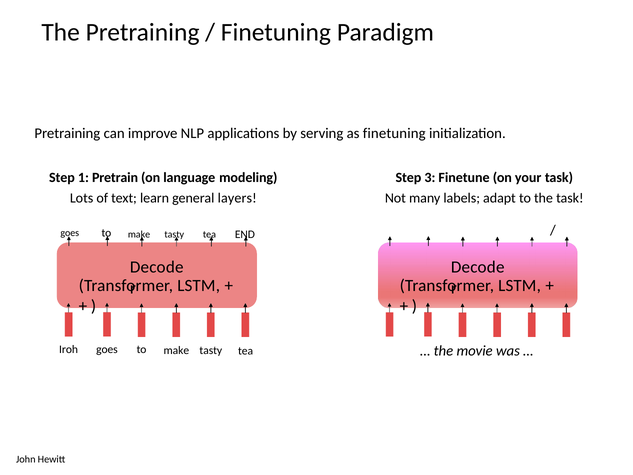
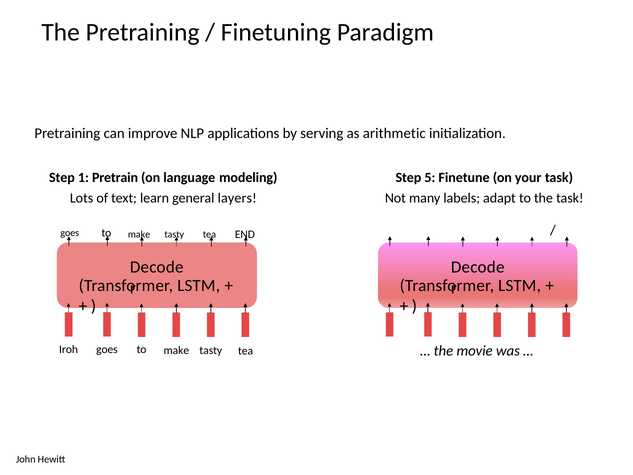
as finetuning: finetuning -> arithmetic
3: 3 -> 5
